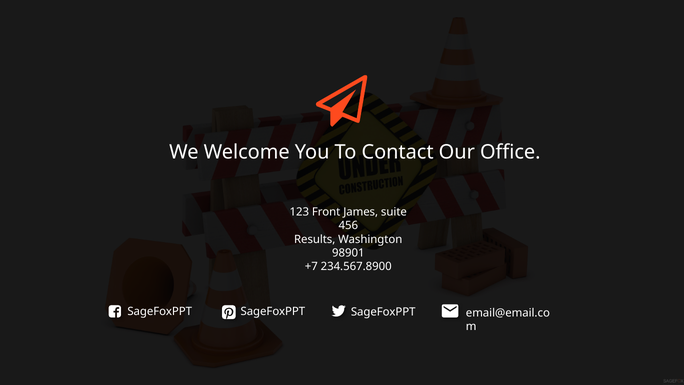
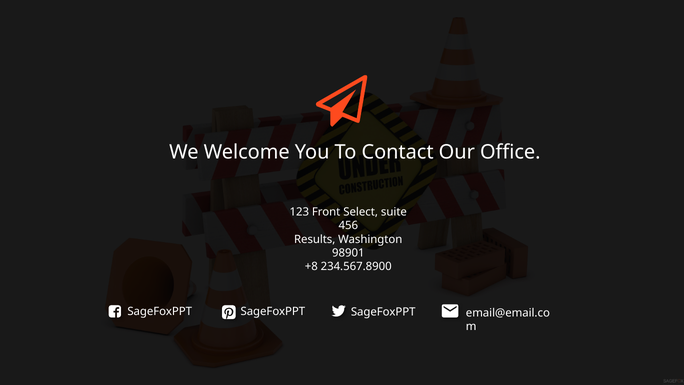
James: James -> Select
+7: +7 -> +8
